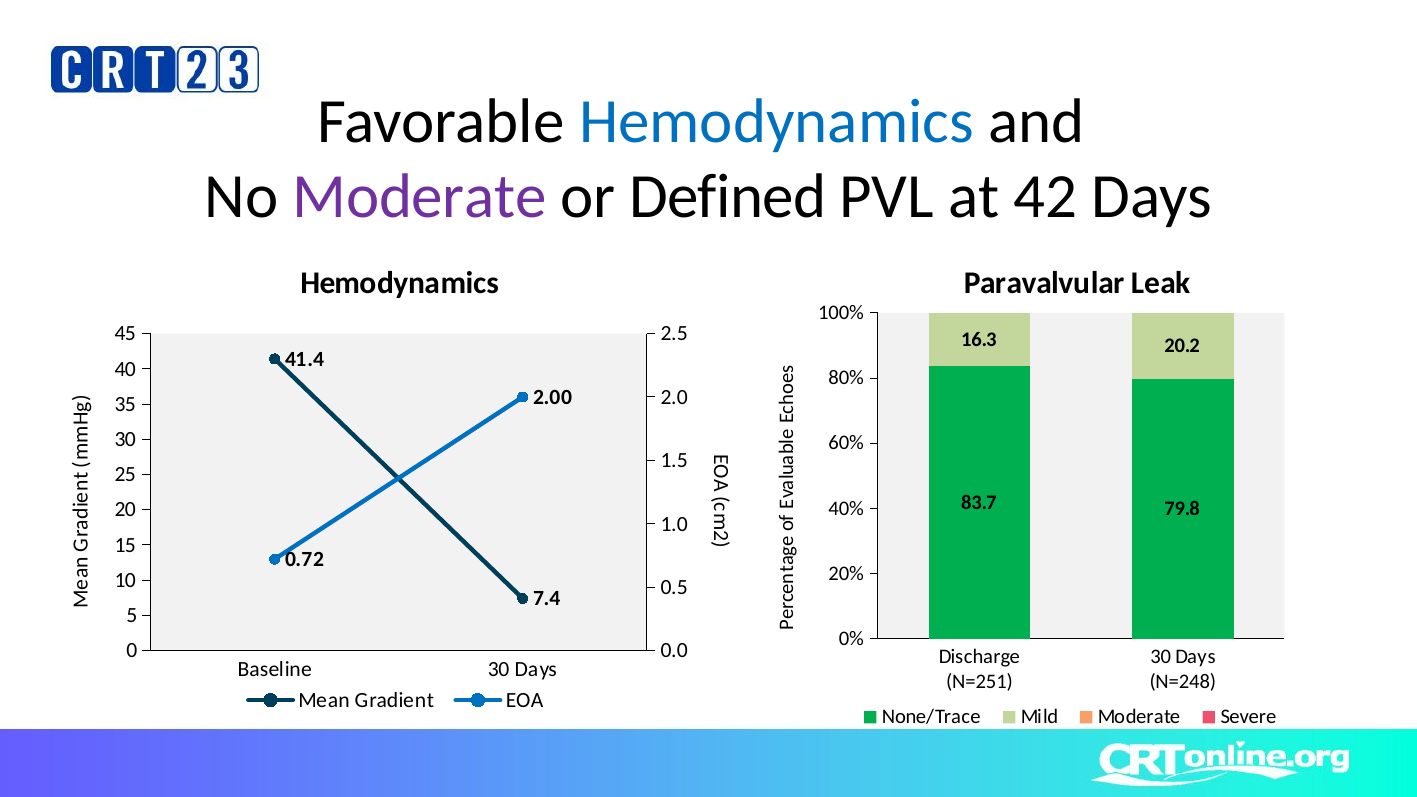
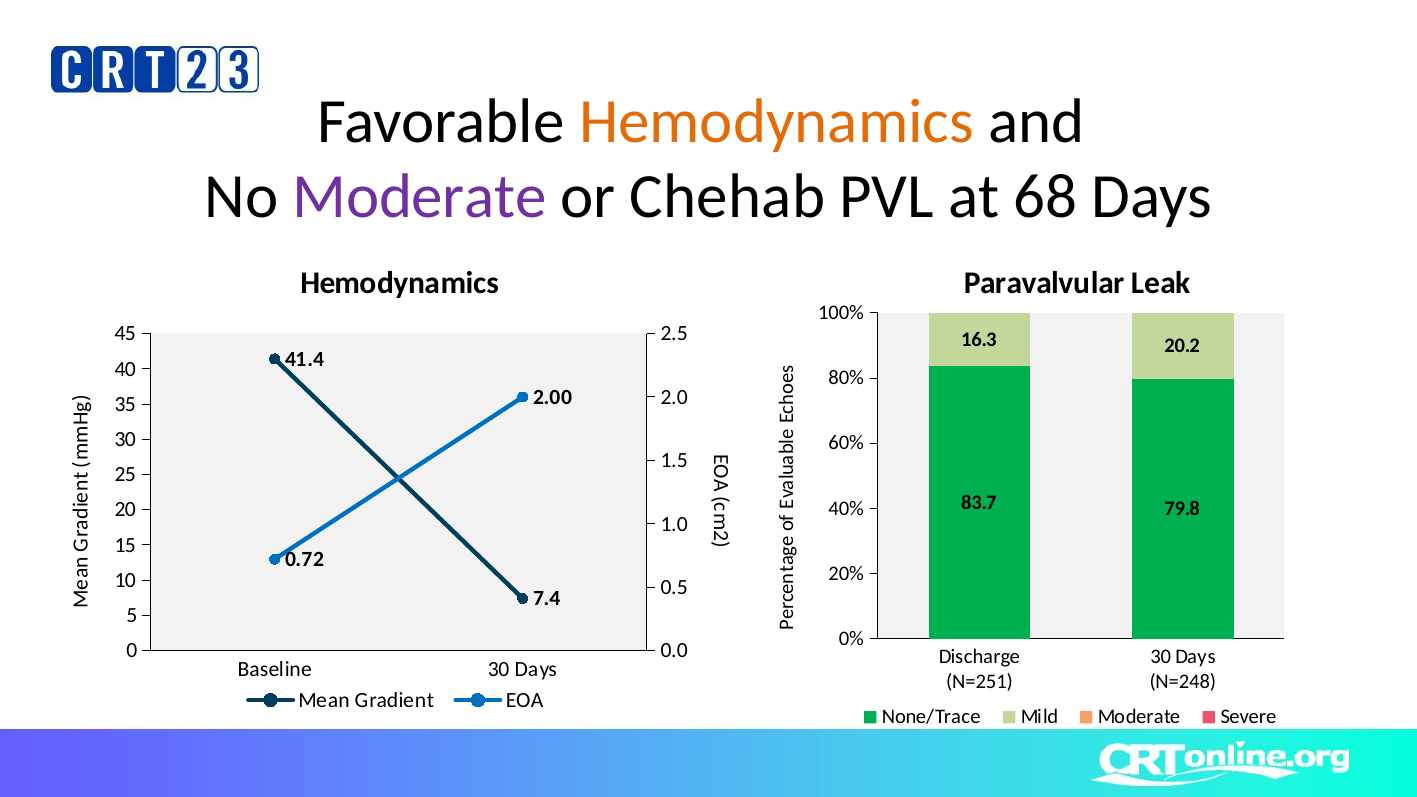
Hemodynamics at (777, 122) colour: blue -> orange
Defined: Defined -> Chehab
42: 42 -> 68
